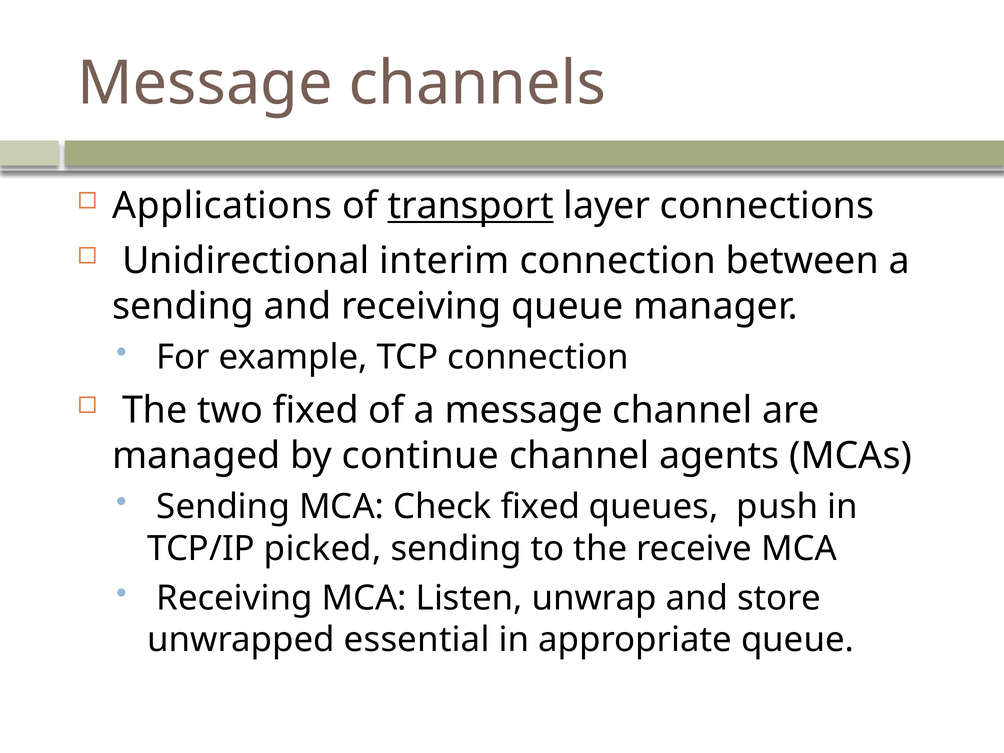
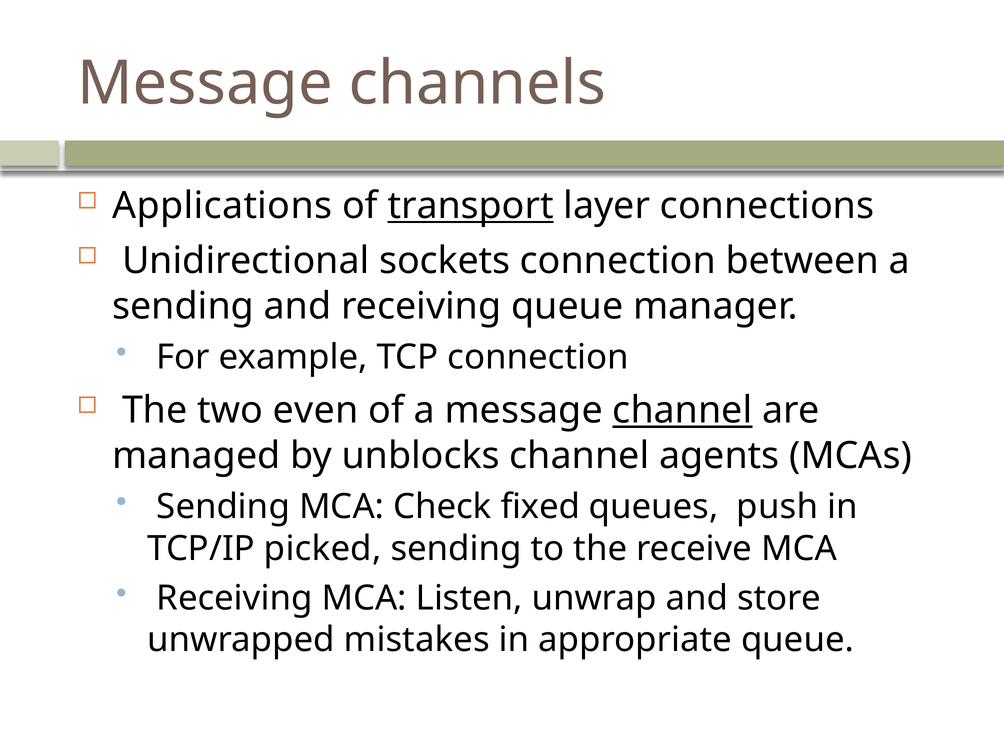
interim: interim -> sockets
two fixed: fixed -> even
channel at (682, 411) underline: none -> present
continue: continue -> unblocks
essential: essential -> mistakes
